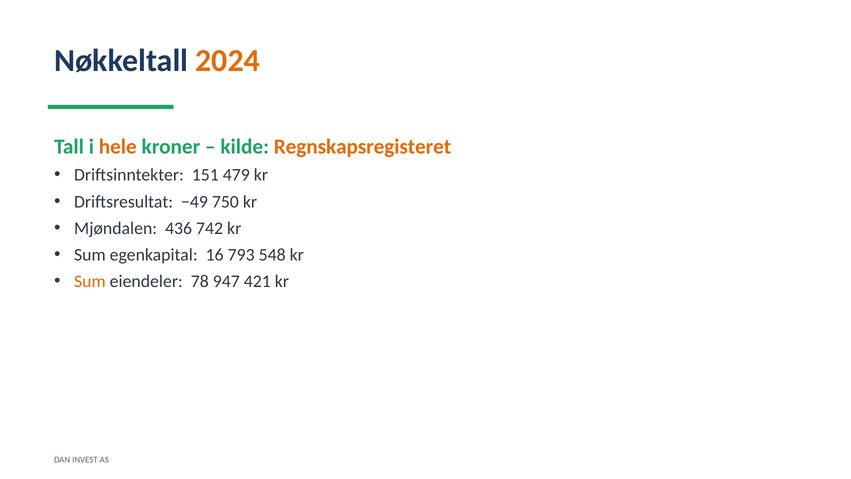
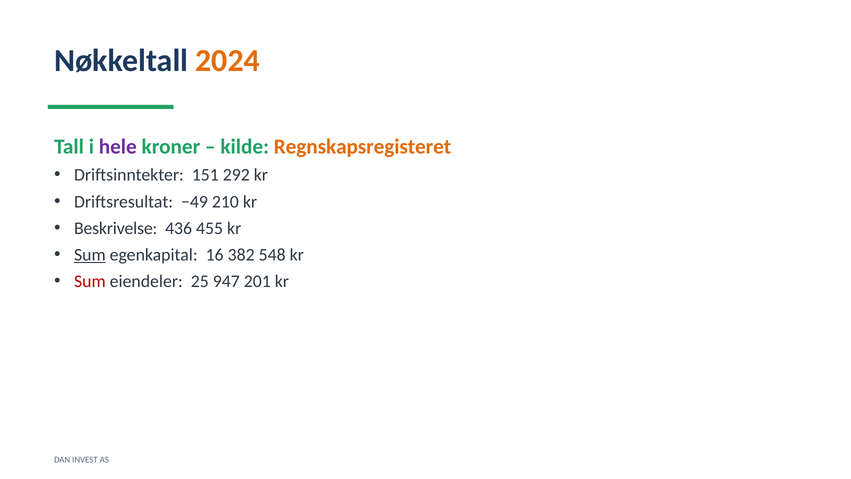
hele colour: orange -> purple
479: 479 -> 292
750: 750 -> 210
Mjøndalen: Mjøndalen -> Beskrivelse
742: 742 -> 455
Sum at (90, 255) underline: none -> present
793: 793 -> 382
Sum at (90, 281) colour: orange -> red
78: 78 -> 25
421: 421 -> 201
